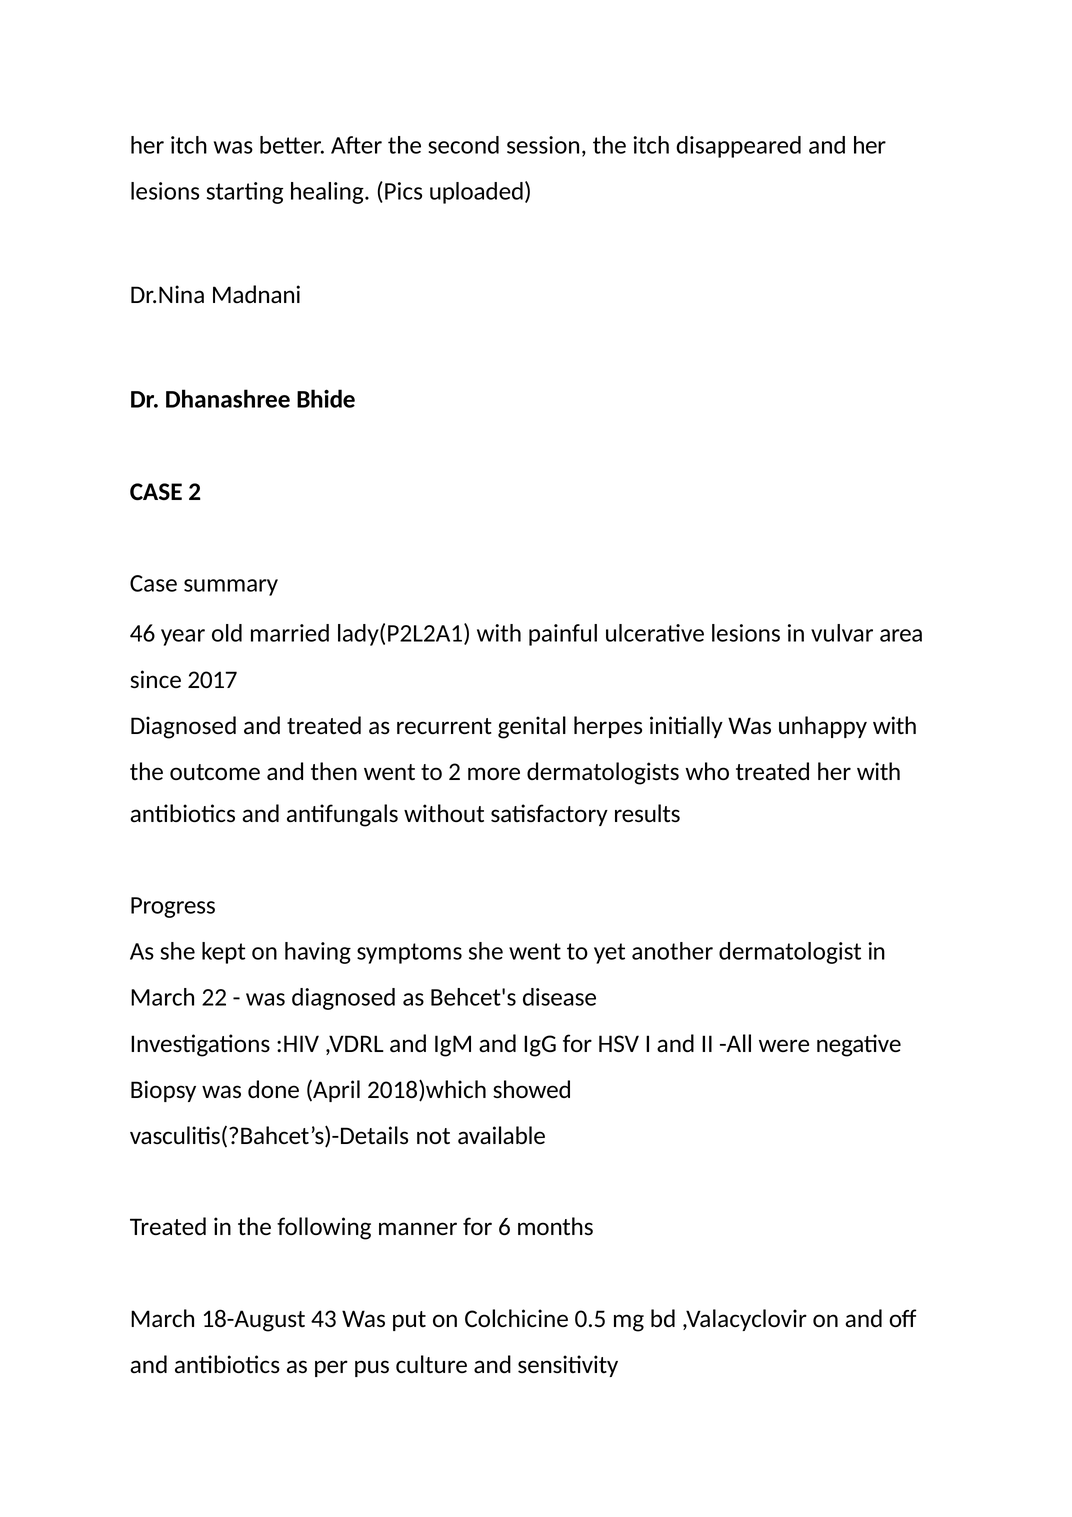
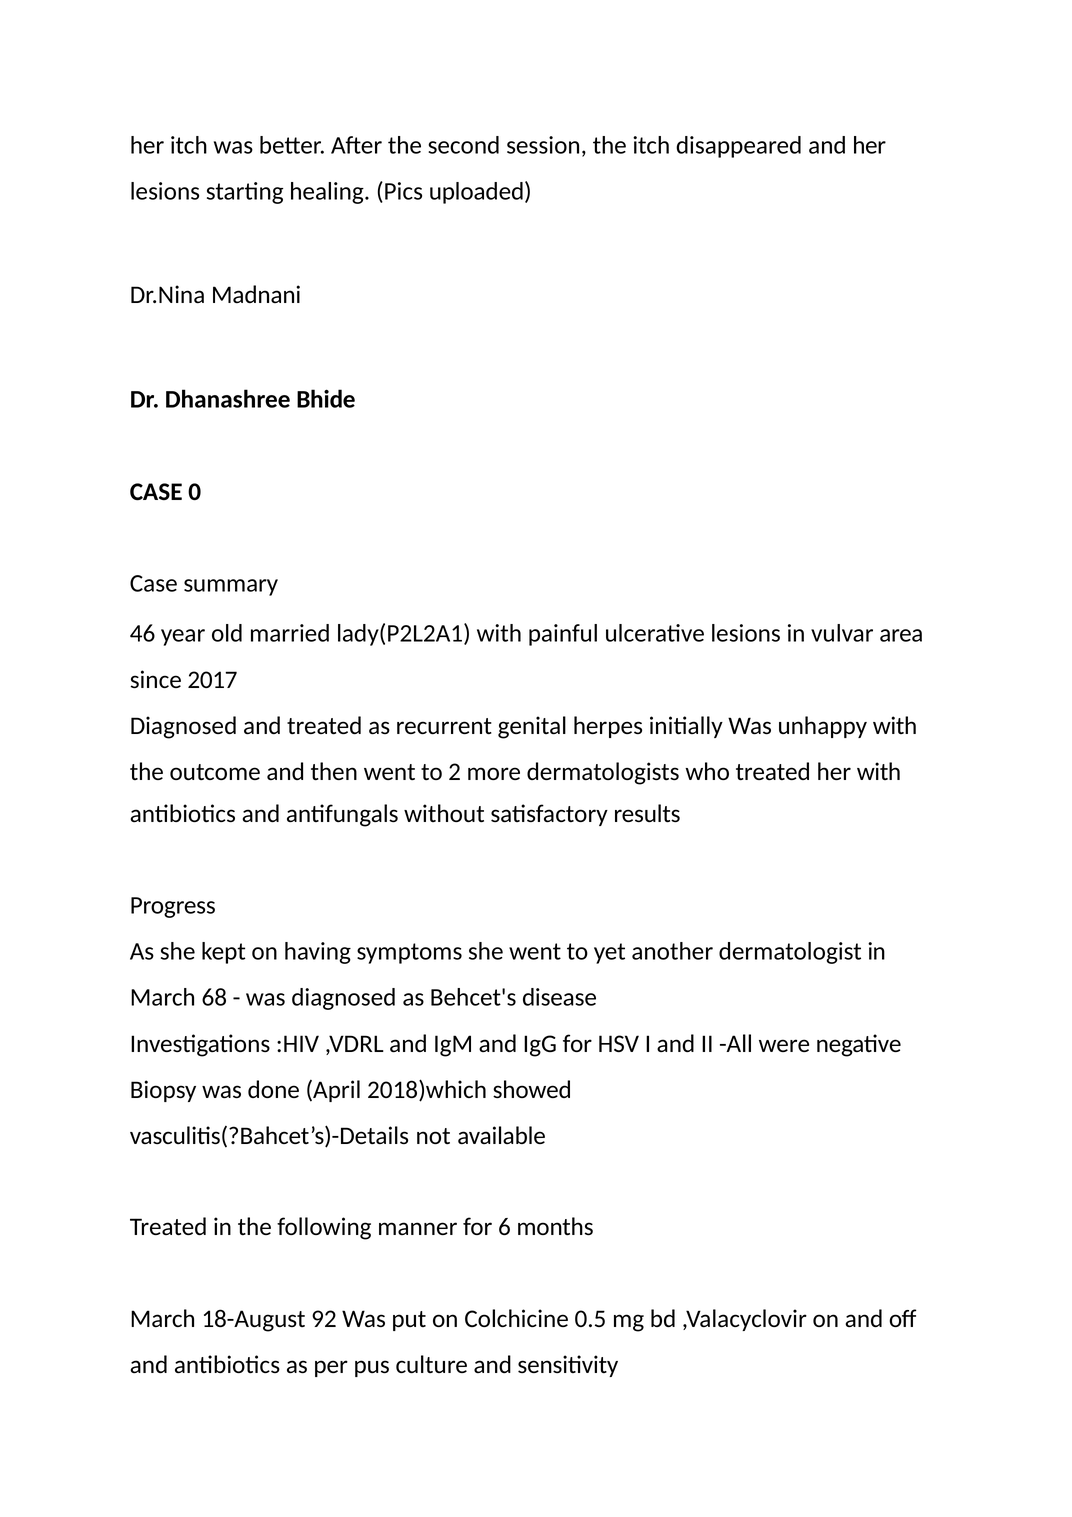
CASE 2: 2 -> 0
22: 22 -> 68
43: 43 -> 92
